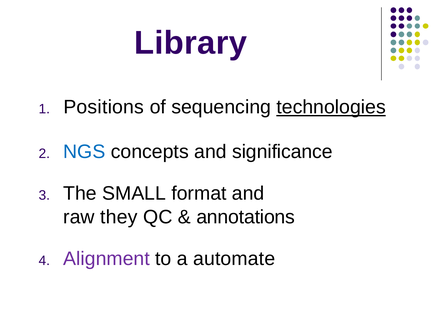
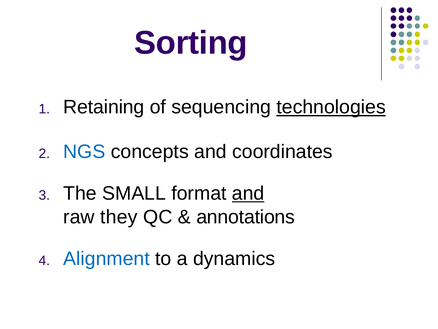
Library: Library -> Sorting
Positions: Positions -> Retaining
significance: significance -> coordinates
and at (248, 193) underline: none -> present
Alignment colour: purple -> blue
automate: automate -> dynamics
